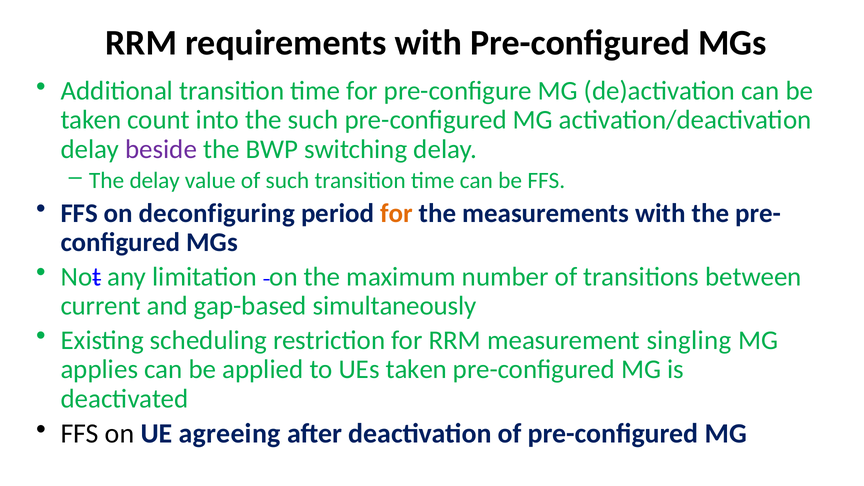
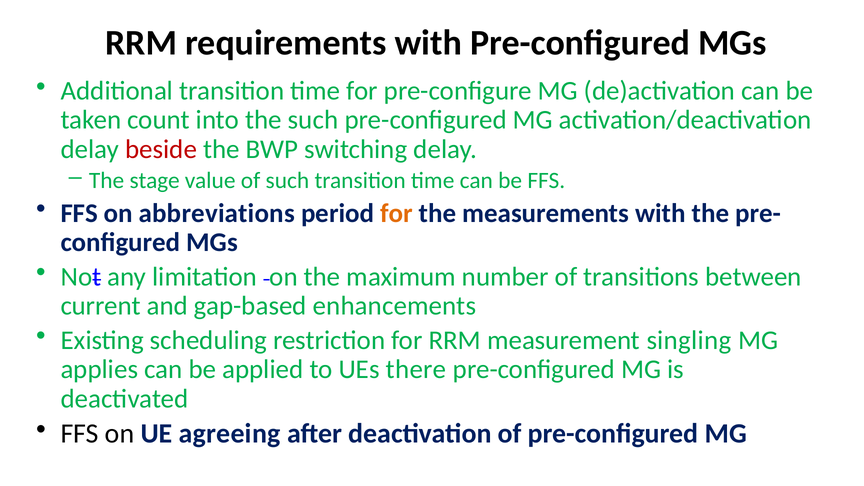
beside colour: purple -> red
The delay: delay -> stage
deconfiguring: deconfiguring -> abbreviations
simultaneously: simultaneously -> enhancements
UEs taken: taken -> there
